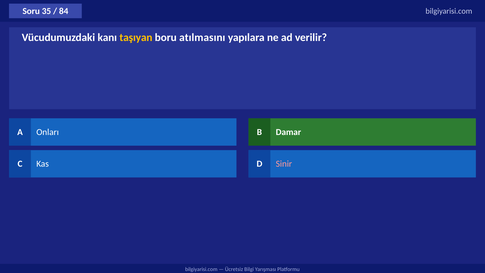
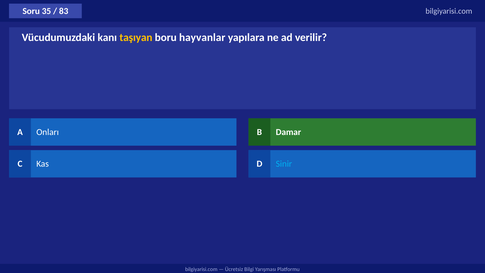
84: 84 -> 83
atılmasını: atılmasını -> hayvanlar
Sinir colour: pink -> light blue
